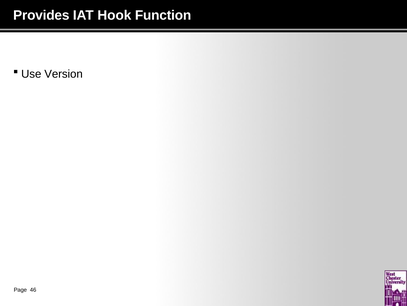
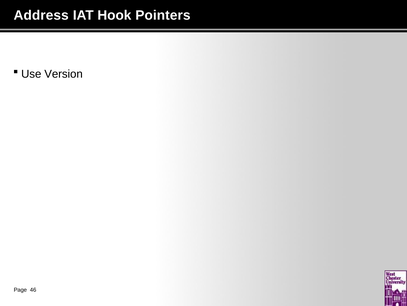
Provides: Provides -> Address
Function: Function -> Pointers
